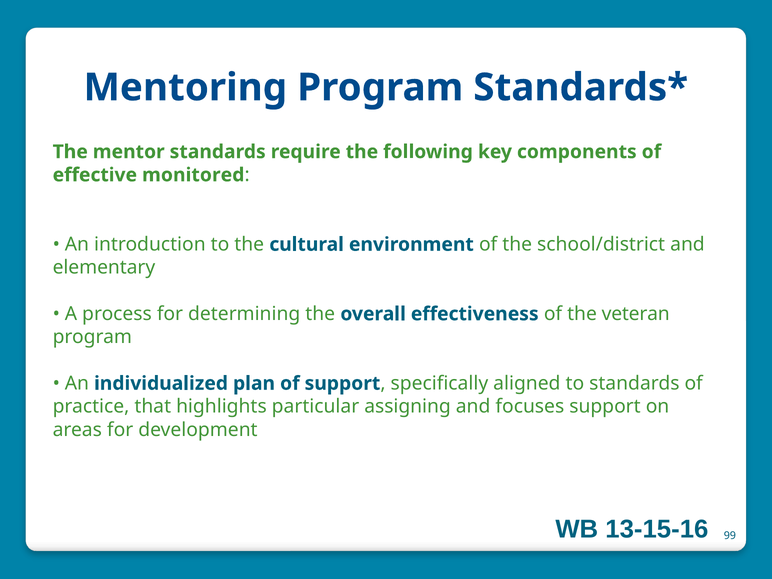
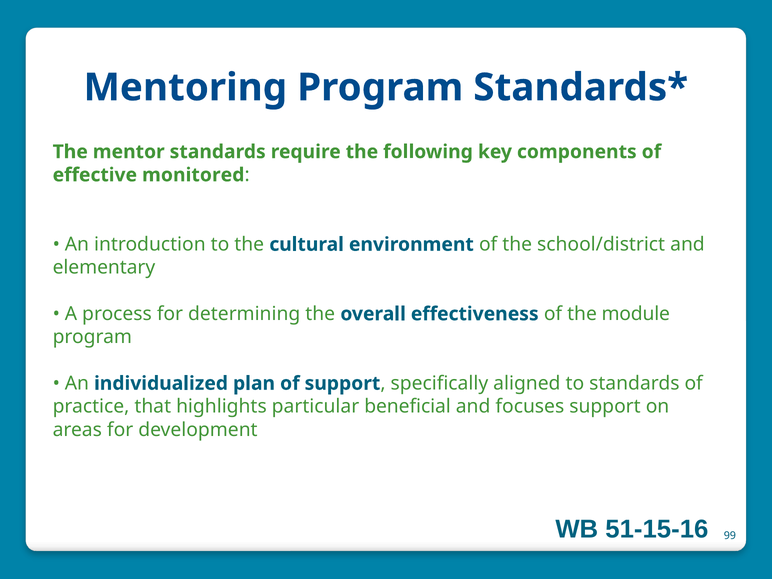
veteran: veteran -> module
assigning: assigning -> beneficial
13-15-16: 13-15-16 -> 51-15-16
